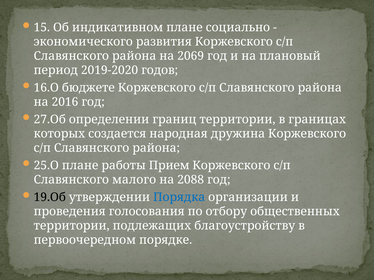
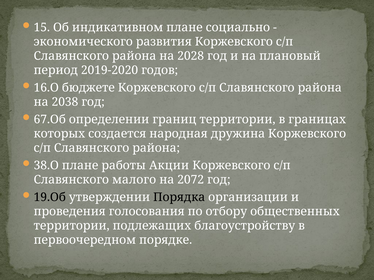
2069: 2069 -> 2028
2016: 2016 -> 2038
27.Об: 27.Об -> 67.Об
25.О: 25.О -> 38.О
Прием: Прием -> Акции
2088: 2088 -> 2072
Порядка colour: blue -> black
